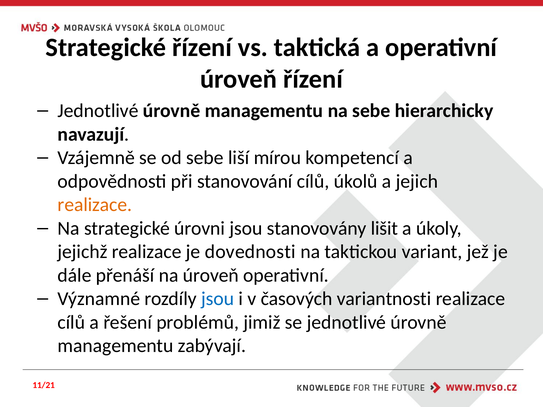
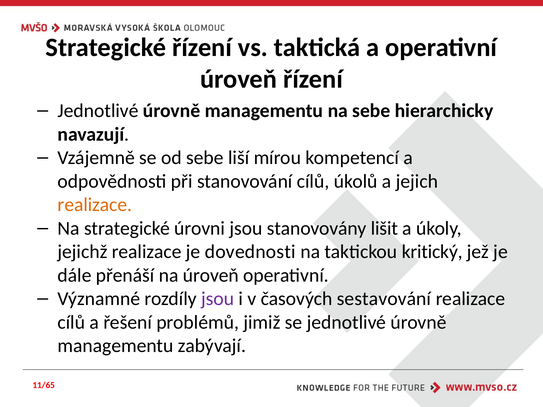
variant: variant -> kritický
jsou at (218, 299) colour: blue -> purple
variantnosti: variantnosti -> sestavování
11/21: 11/21 -> 11/65
